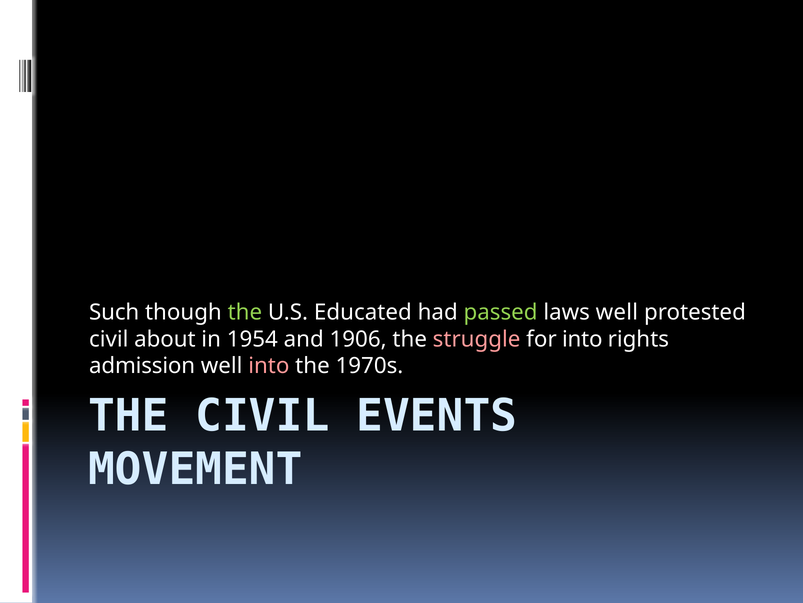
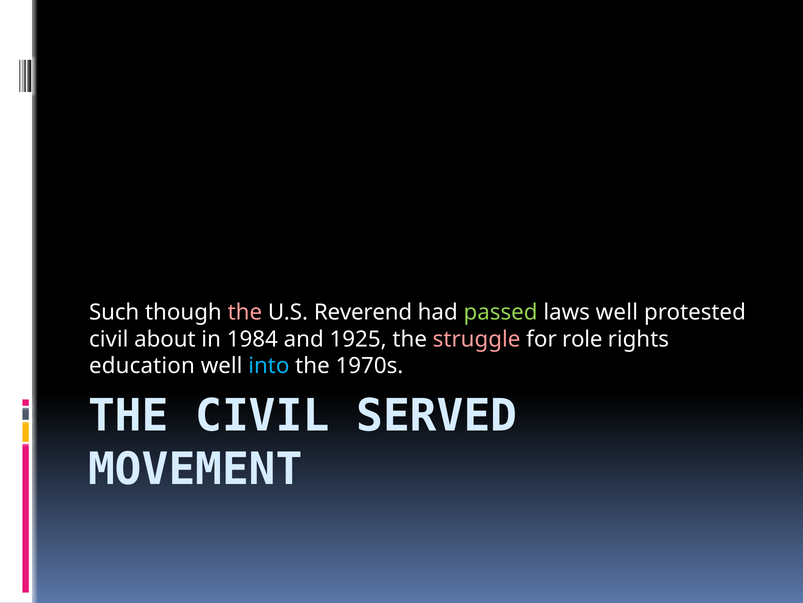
the at (245, 312) colour: light green -> pink
Educated: Educated -> Reverend
1954: 1954 -> 1984
1906: 1906 -> 1925
for into: into -> role
admission: admission -> education
into at (269, 366) colour: pink -> light blue
EVENTS: EVENTS -> SERVED
